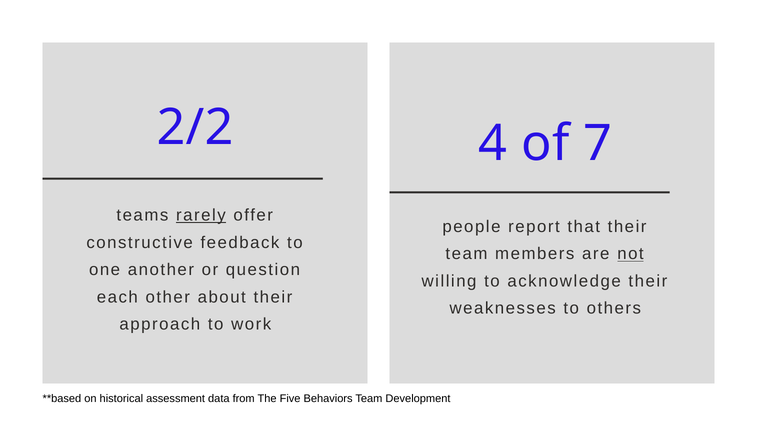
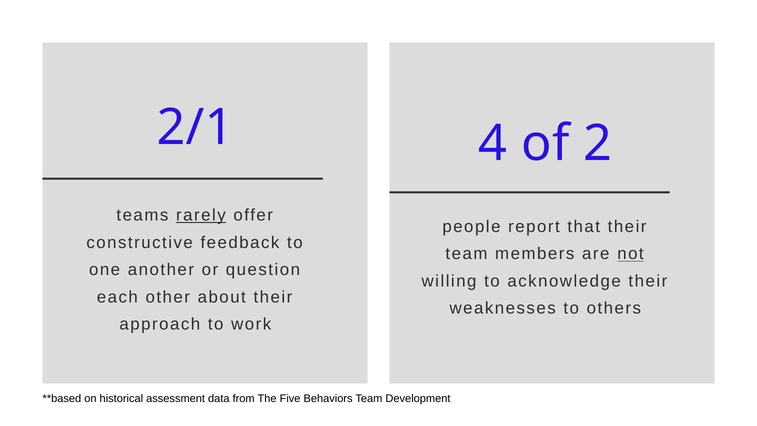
2/2: 2/2 -> 2/1
7: 7 -> 2
